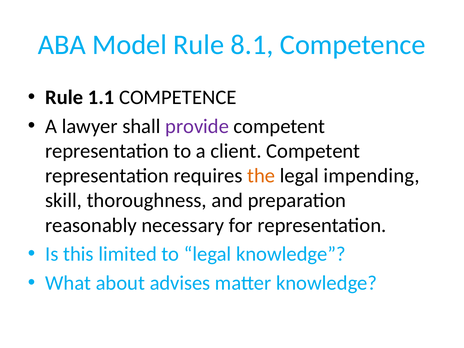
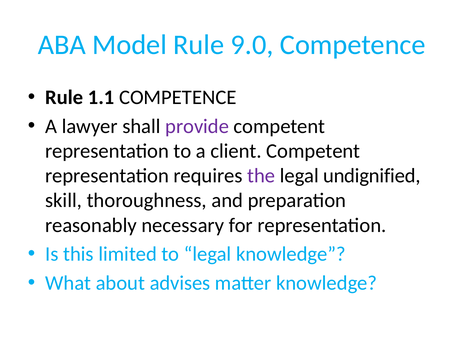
8.1: 8.1 -> 9.0
the colour: orange -> purple
impending: impending -> undignified
